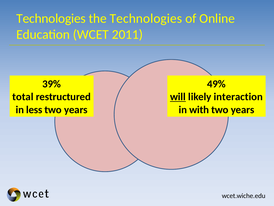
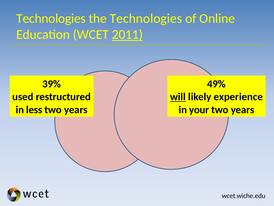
2011 underline: none -> present
total: total -> used
interaction: interaction -> experience
with: with -> your
